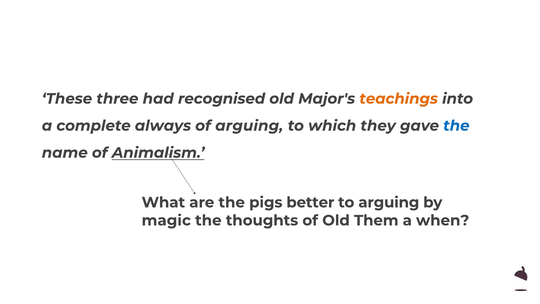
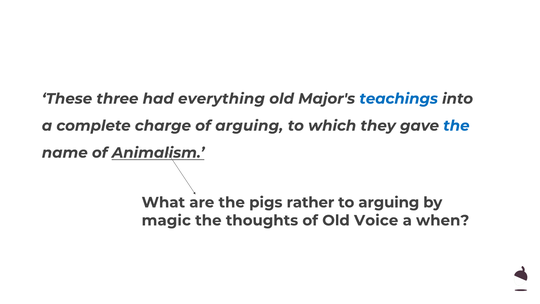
recognised: recognised -> everything
teachings colour: orange -> blue
always: always -> charge
better: better -> rather
Them: Them -> Voice
